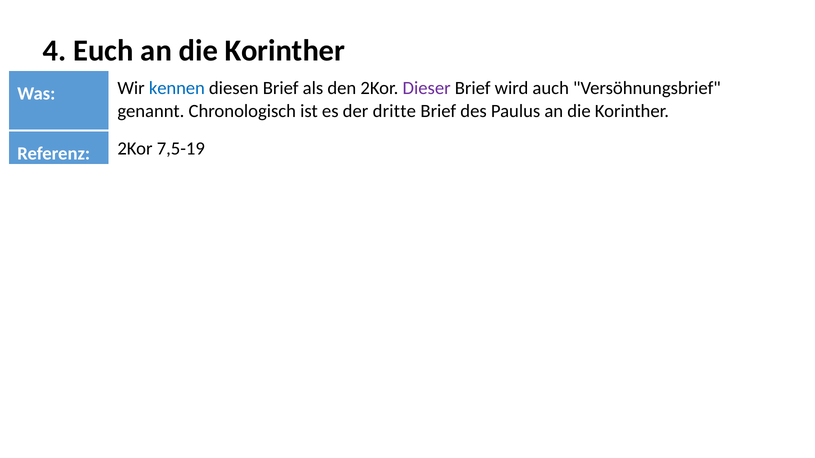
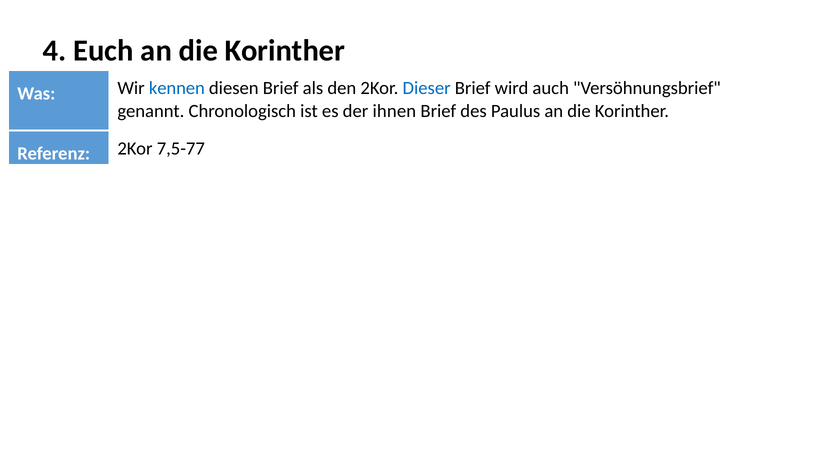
Dieser colour: purple -> blue
dritte: dritte -> ihnen
7,5-19: 7,5-19 -> 7,5-77
